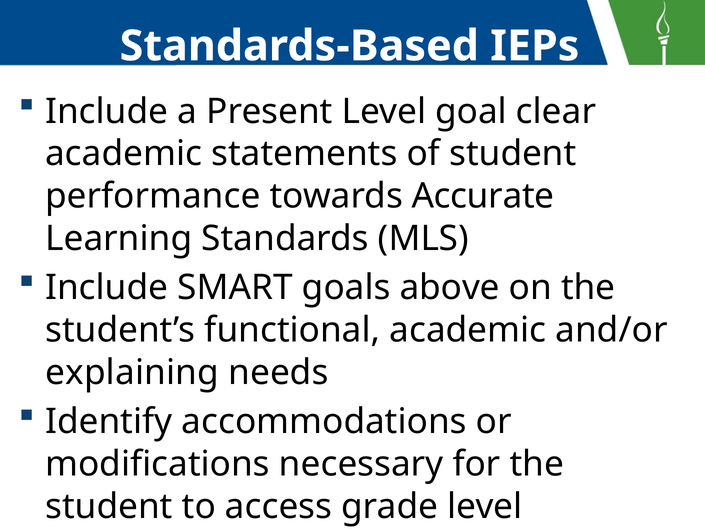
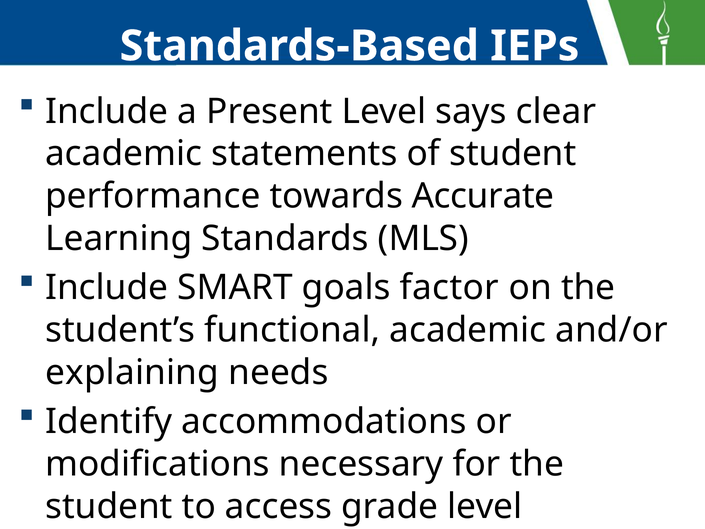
goal: goal -> says
above: above -> factor
